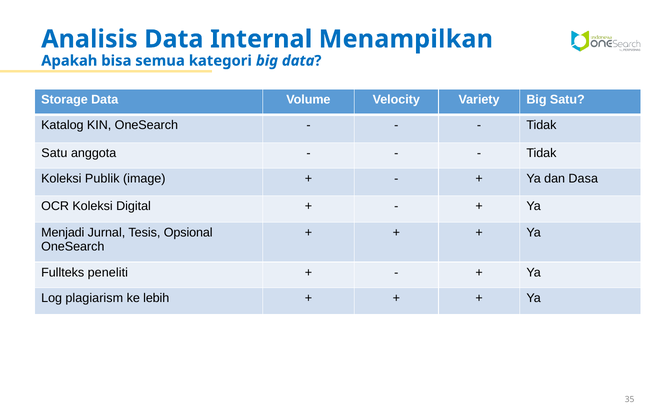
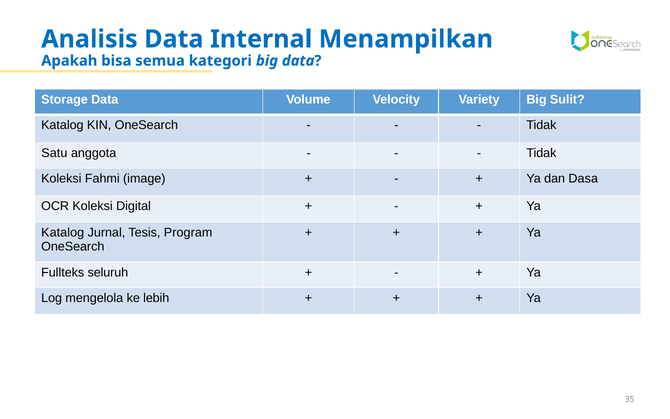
Big Satu: Satu -> Sulit
Publik: Publik -> Fahmi
Menjadi at (63, 233): Menjadi -> Katalog
Opsional: Opsional -> Program
peneliti: peneliti -> seluruh
plagiarism: plagiarism -> mengelola
